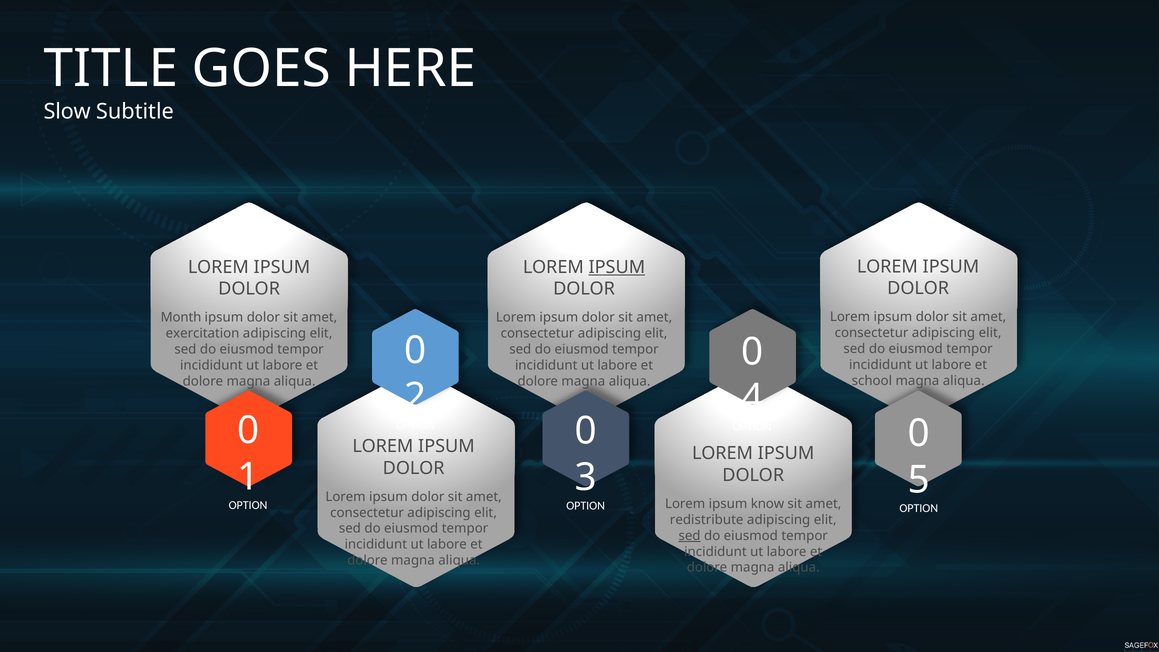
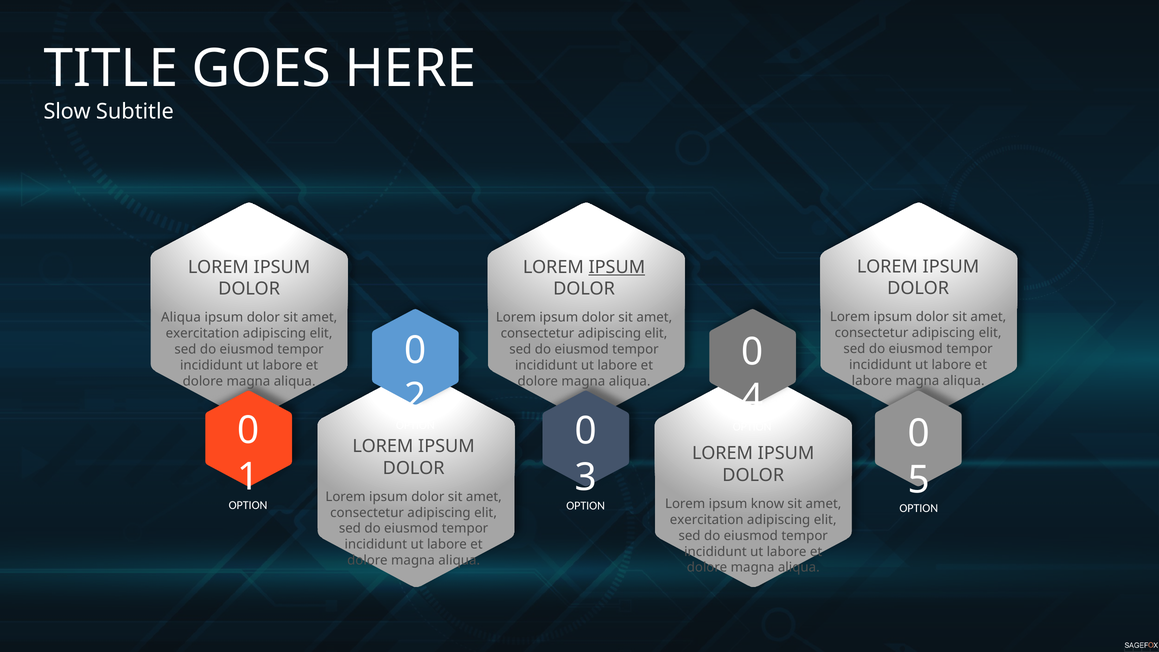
Month at (181, 317): Month -> Aliqua
school at (872, 381): school -> labore
redistribute at (707, 520): redistribute -> exercitation
sed at (690, 536) underline: present -> none
